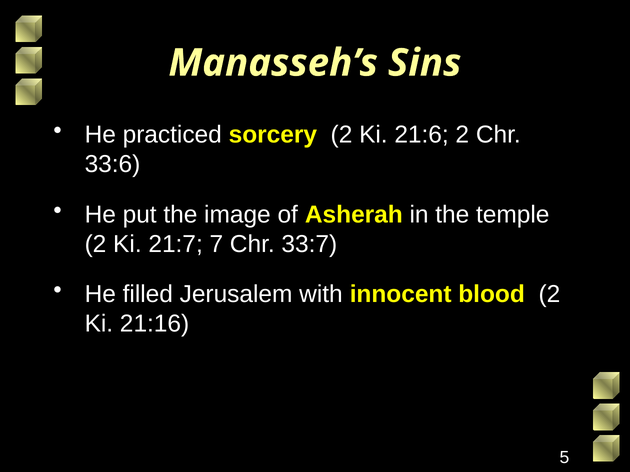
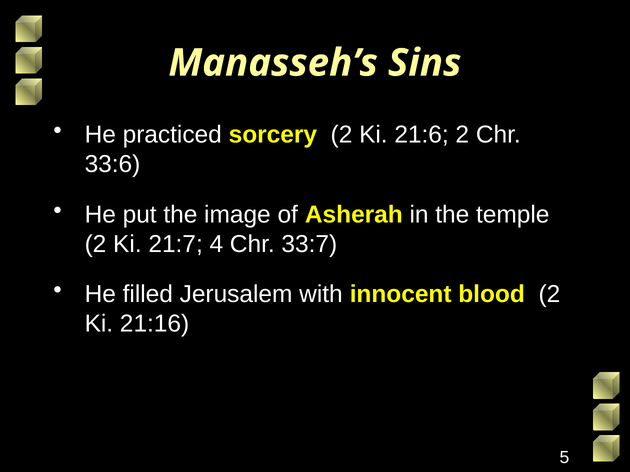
7: 7 -> 4
